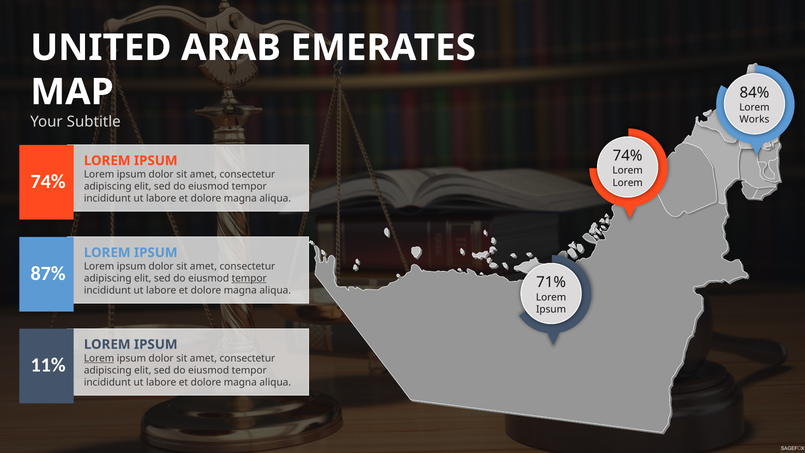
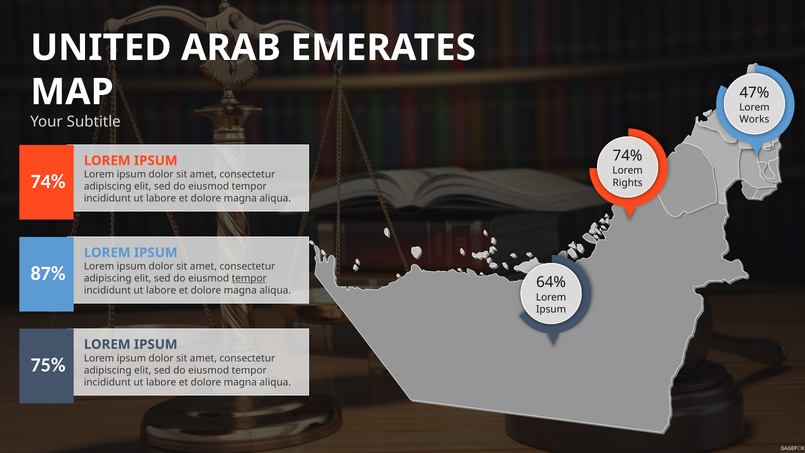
84%: 84% -> 47%
Lorem at (628, 183): Lorem -> Rights
71%: 71% -> 64%
Lorem at (99, 358) underline: present -> none
11%: 11% -> 75%
